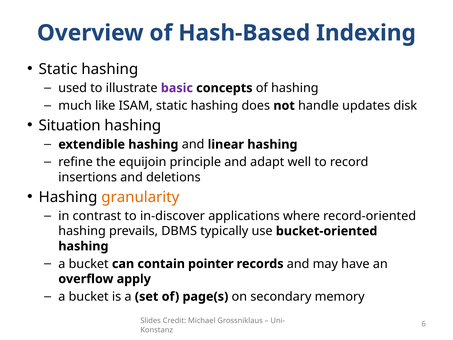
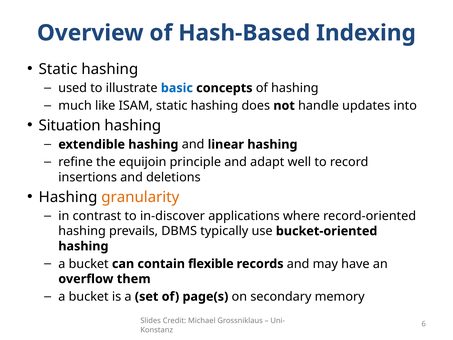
basic colour: purple -> blue
disk: disk -> into
pointer: pointer -> flexible
apply: apply -> them
